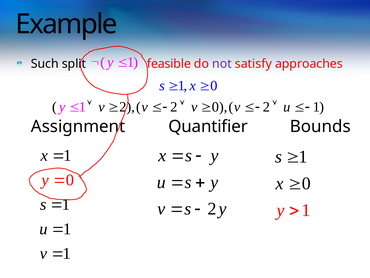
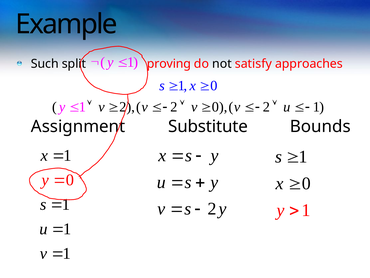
feasible: feasible -> proving
not colour: purple -> black
Quantifier: Quantifier -> Substitute
